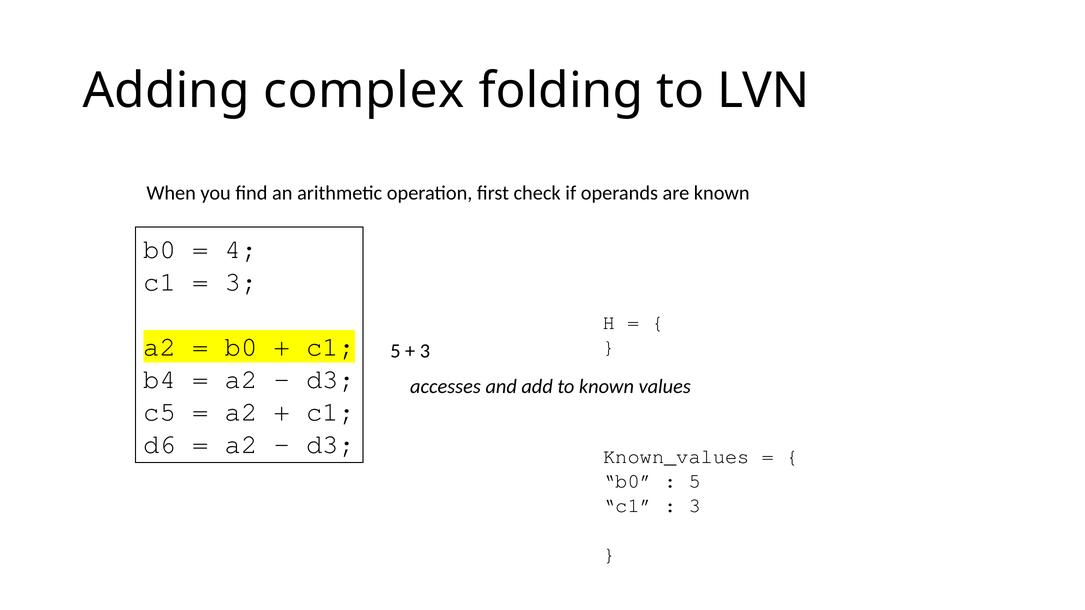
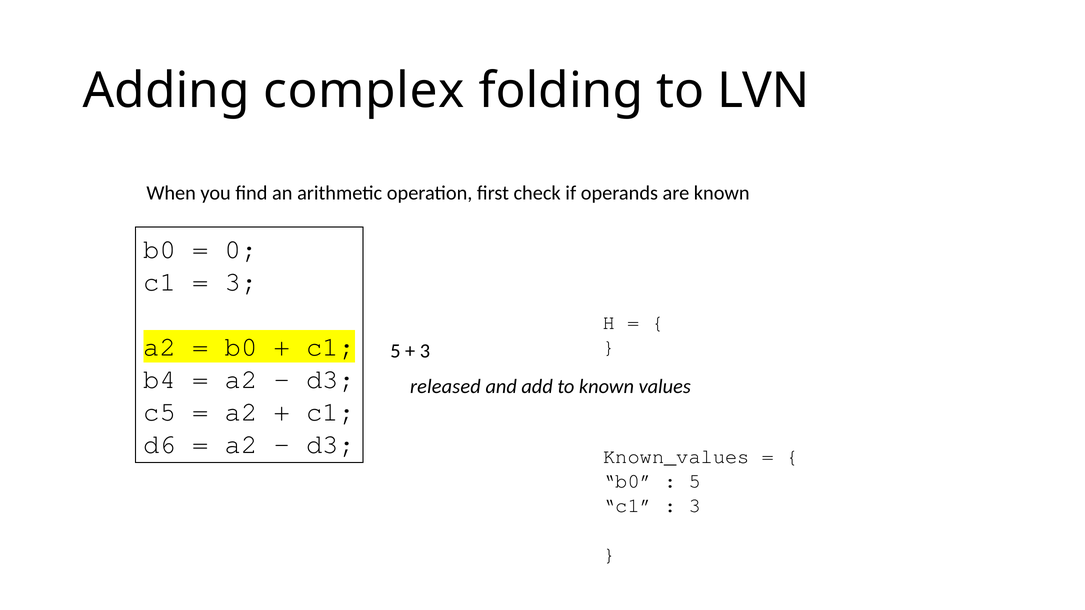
4: 4 -> 0
accesses: accesses -> released
